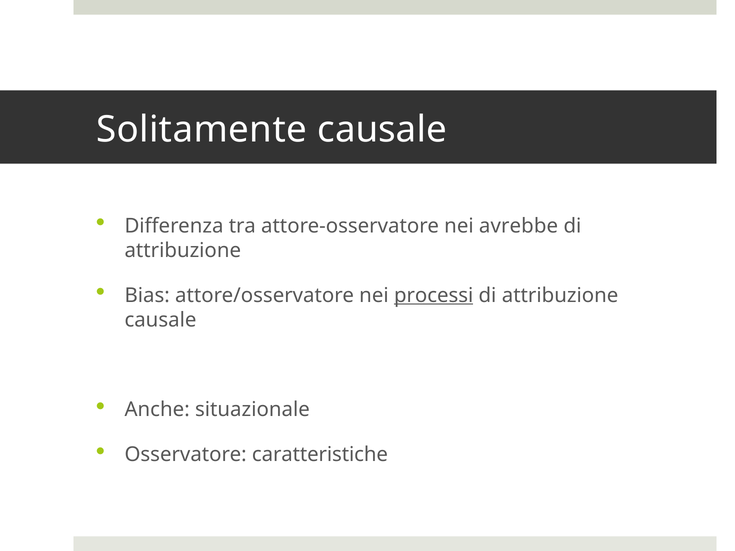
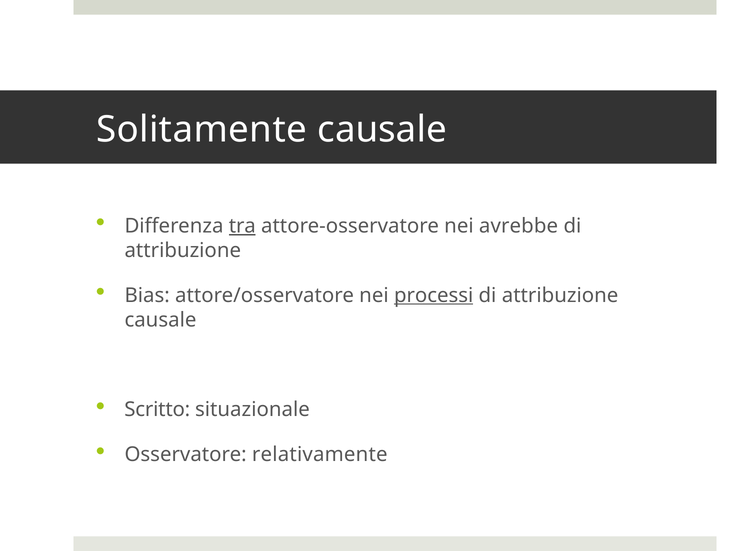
tra underline: none -> present
Anche: Anche -> Scritto
caratteristiche: caratteristiche -> relativamente
